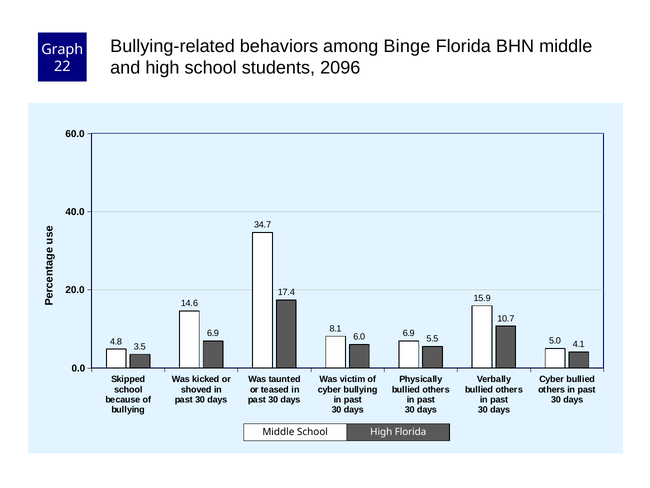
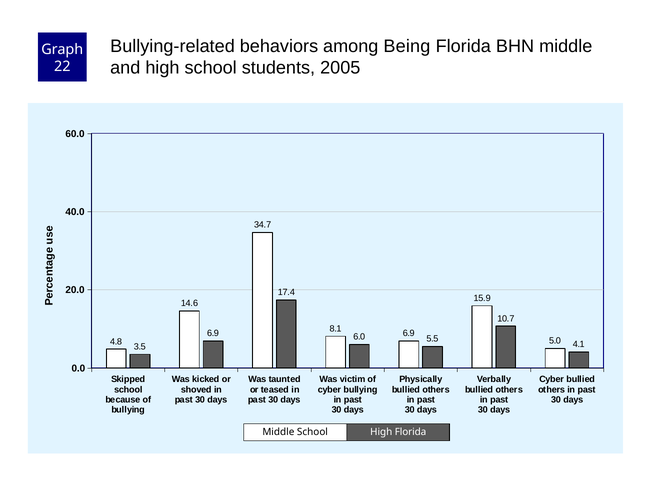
Binge: Binge -> Being
2096: 2096 -> 2005
